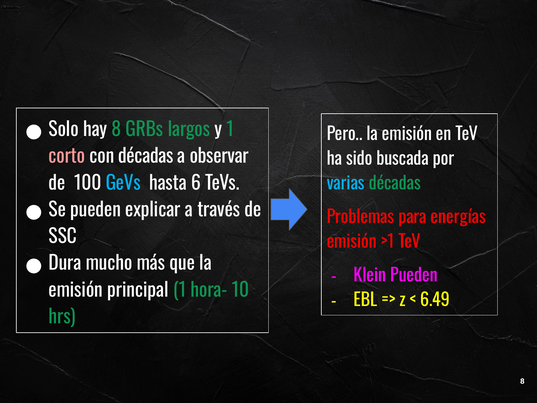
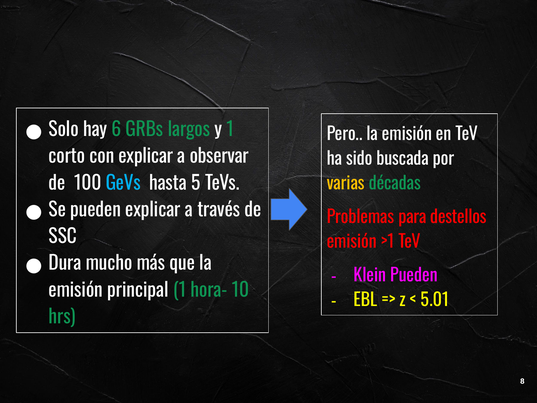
hay 8: 8 -> 6
corto colour: pink -> white
con décadas: décadas -> explicar
6: 6 -> 5
varias colour: light blue -> yellow
energías: energías -> destellos
6.49: 6.49 -> 5.01
